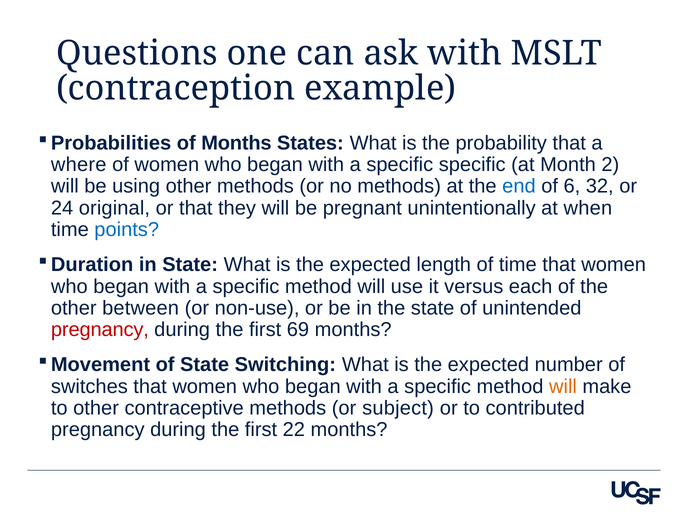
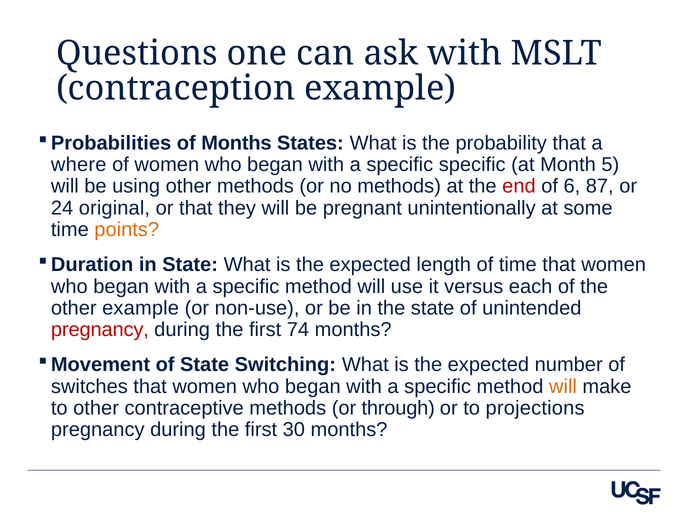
2: 2 -> 5
end colour: blue -> red
32: 32 -> 87
when: when -> some
points colour: blue -> orange
other between: between -> example
69: 69 -> 74
subject: subject -> through
contributed: contributed -> projections
22: 22 -> 30
